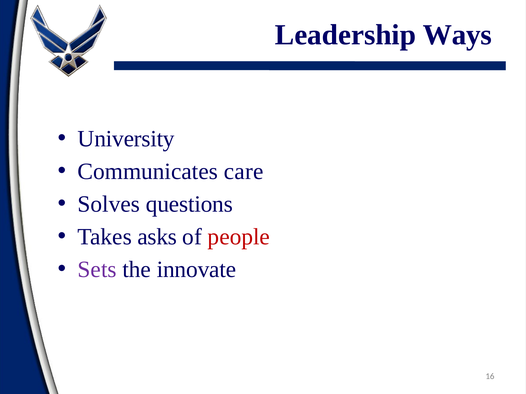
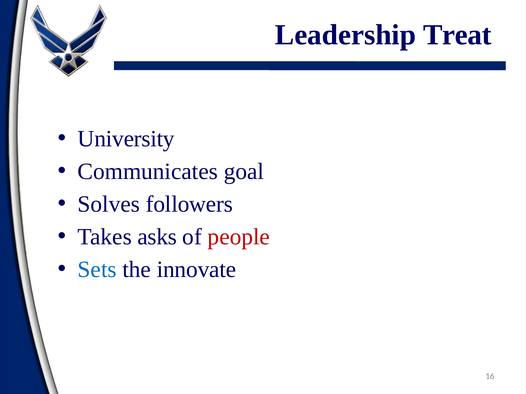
Ways: Ways -> Treat
care: care -> goal
questions: questions -> followers
Sets colour: purple -> blue
